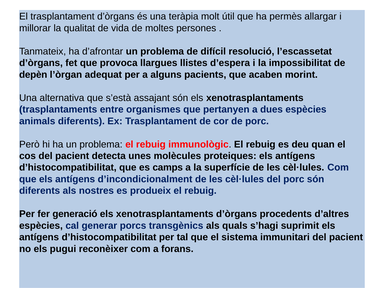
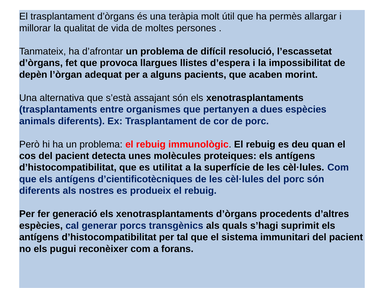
camps: camps -> utilitat
d’incondicionalment: d’incondicionalment -> d’cientificotècniques
